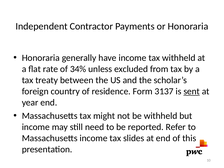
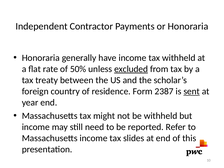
34%: 34% -> 50%
excluded underline: none -> present
3137: 3137 -> 2387
